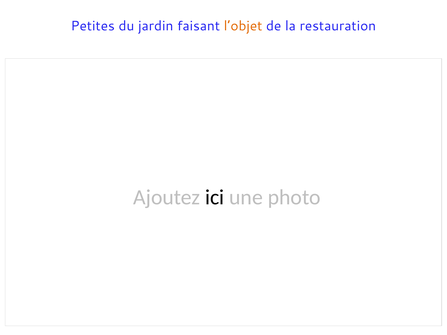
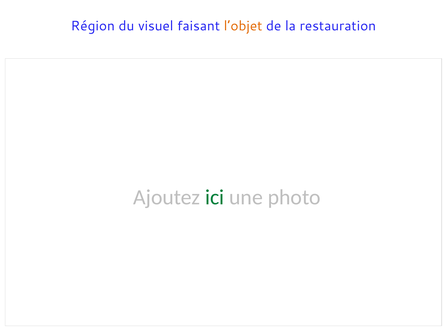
Petites: Petites -> Région
jardin: jardin -> visuel
ici colour: black -> green
